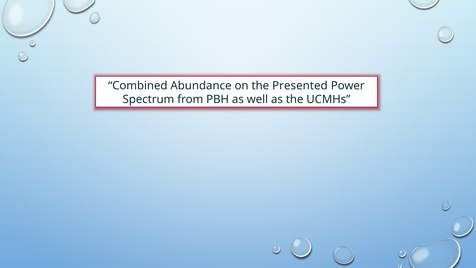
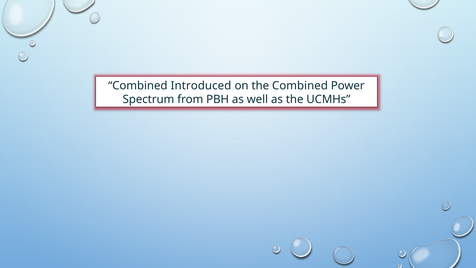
Abundance: Abundance -> Introduced
the Presented: Presented -> Combined
